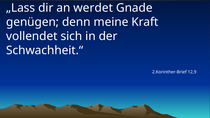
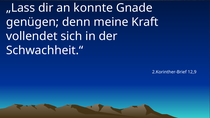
werdet: werdet -> konnte
